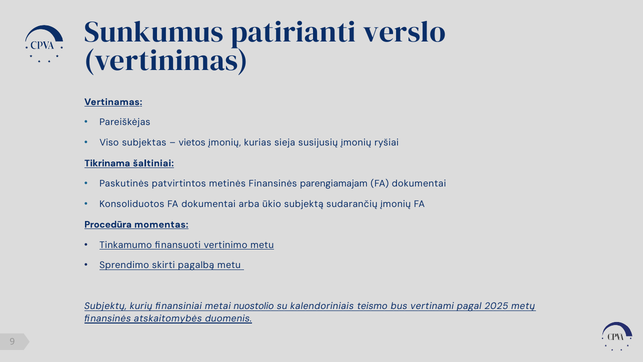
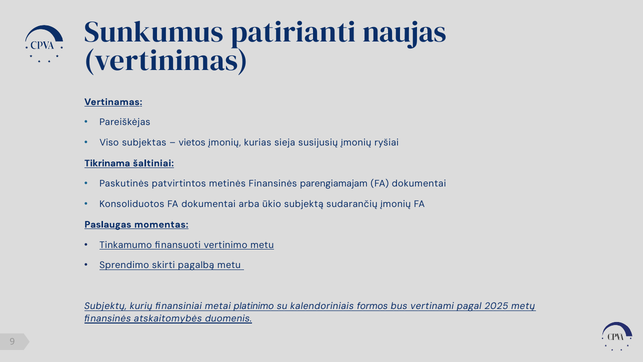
verslo: verslo -> naujas
Procedūra: Procedūra -> Paslaugas
nuostolio: nuostolio -> platinimo
teismo: teismo -> formos
